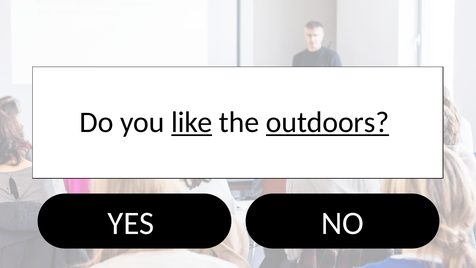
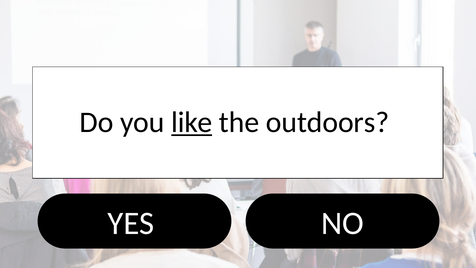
outdoors underline: present -> none
